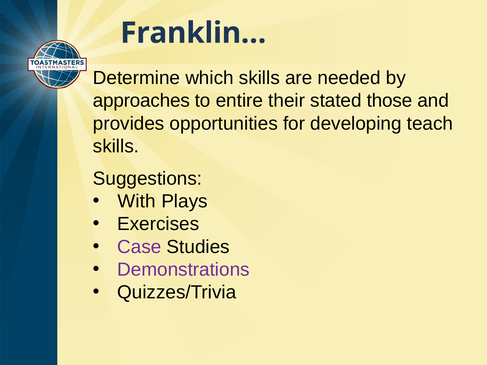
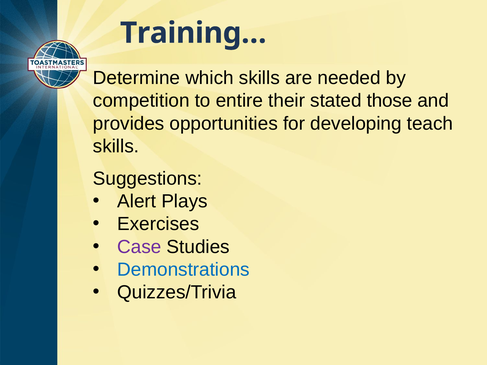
Franklin…: Franklin… -> Training…
approaches: approaches -> competition
With: With -> Alert
Demonstrations colour: purple -> blue
